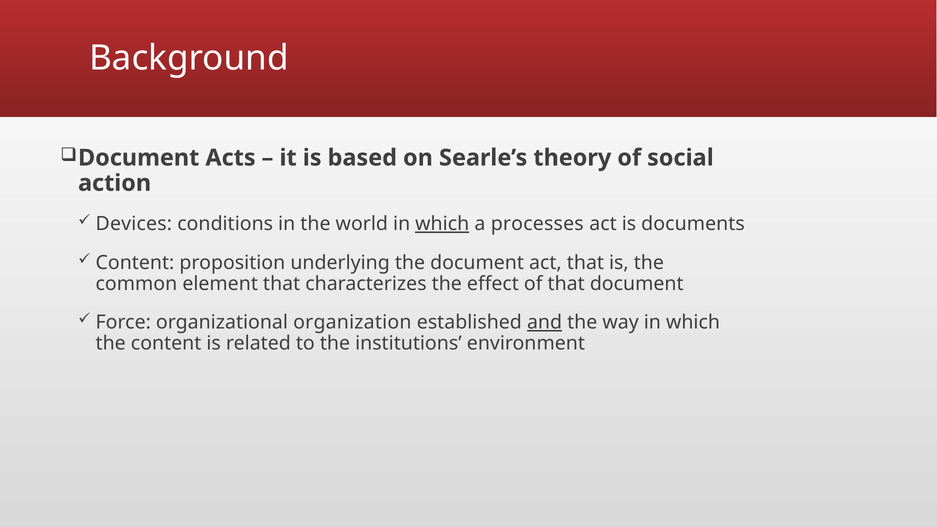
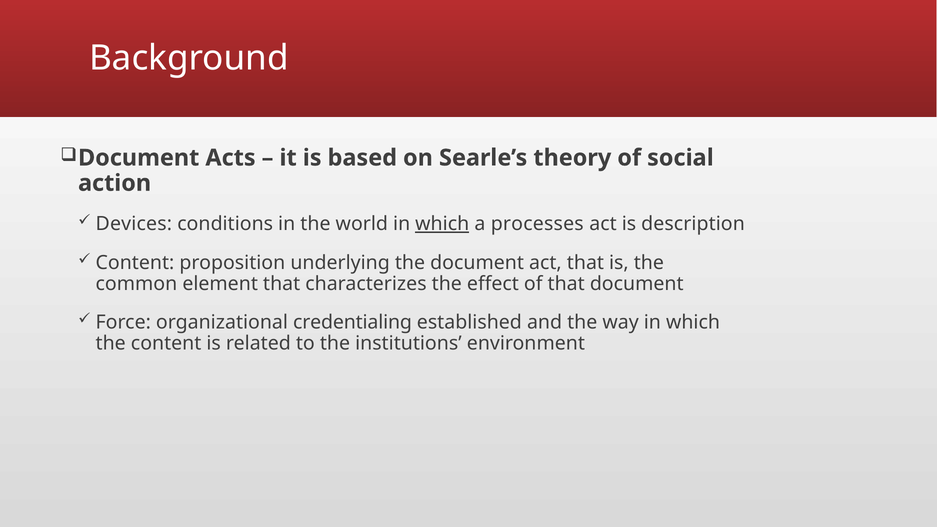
documents: documents -> description
organization: organization -> credentialing
and underline: present -> none
